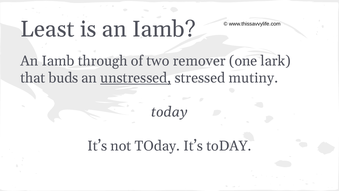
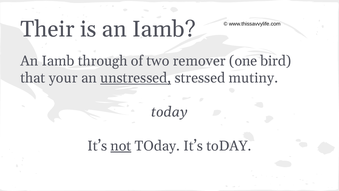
Least: Least -> Their
lark: lark -> bird
buds: buds -> your
not underline: none -> present
